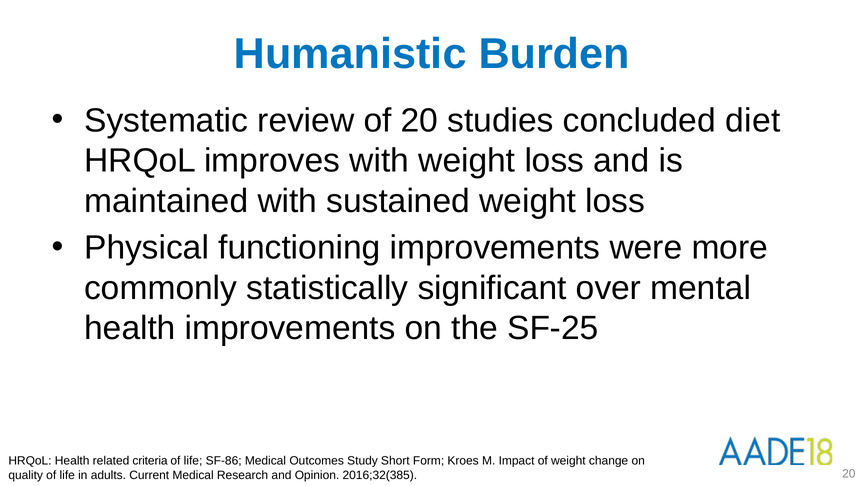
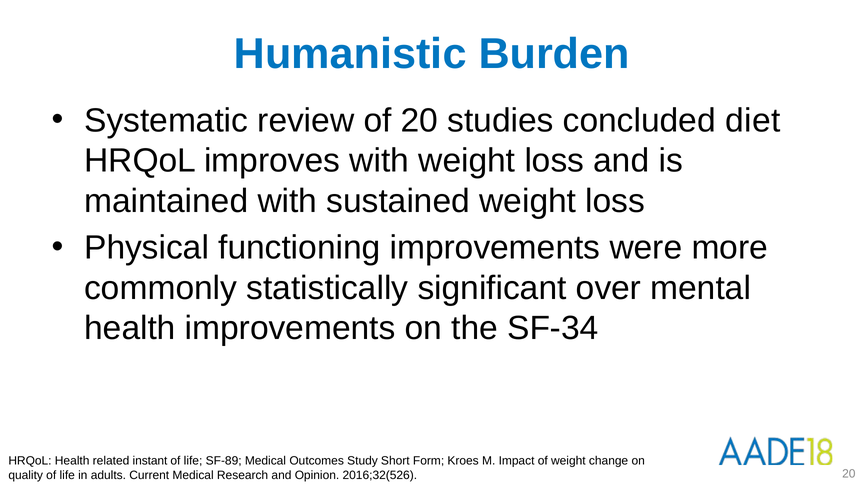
SF-25: SF-25 -> SF-34
criteria: criteria -> instant
SF-86: SF-86 -> SF-89
2016;32(385: 2016;32(385 -> 2016;32(526
